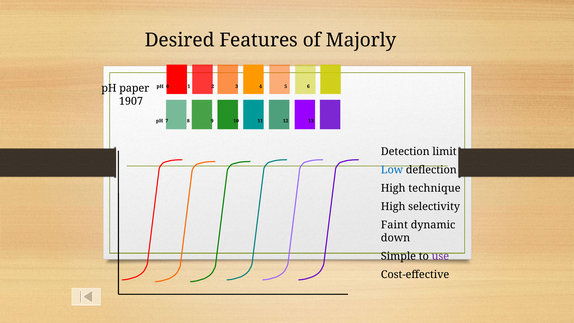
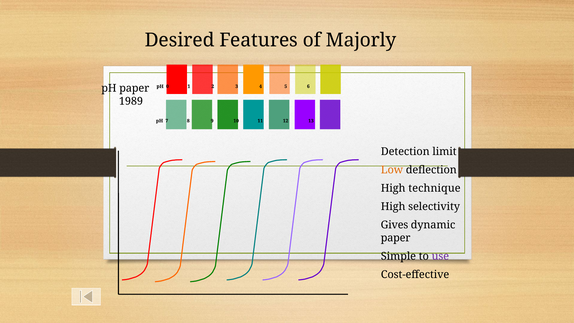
1907: 1907 -> 1989
Low colour: blue -> orange
Faint: Faint -> Gives
down at (396, 238): down -> paper
